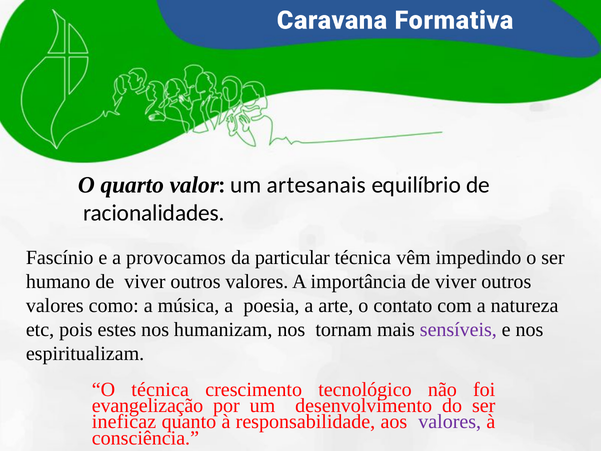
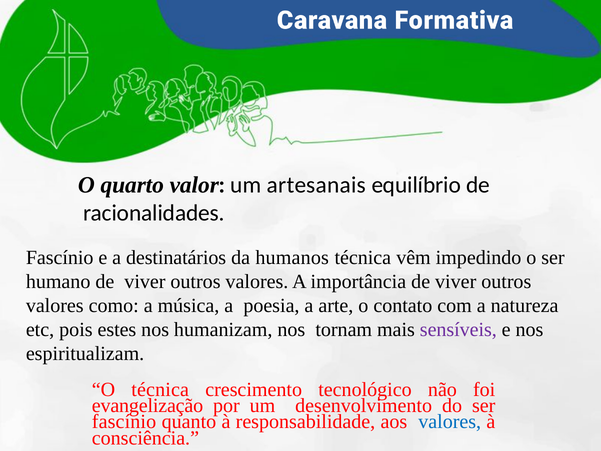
provocamos: provocamos -> destinatários
particular: particular -> humanos
ineficaz at (124, 422): ineficaz -> fascínio
valores at (450, 422) colour: purple -> blue
